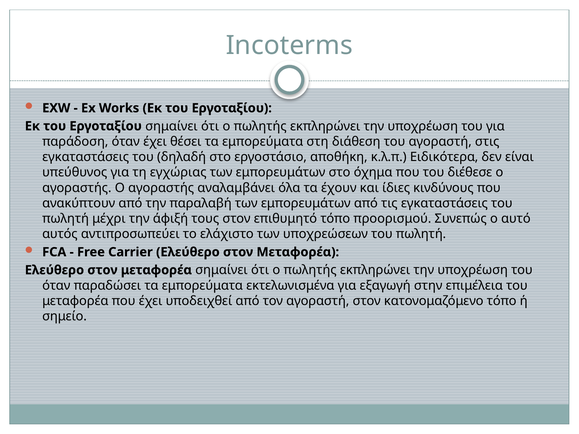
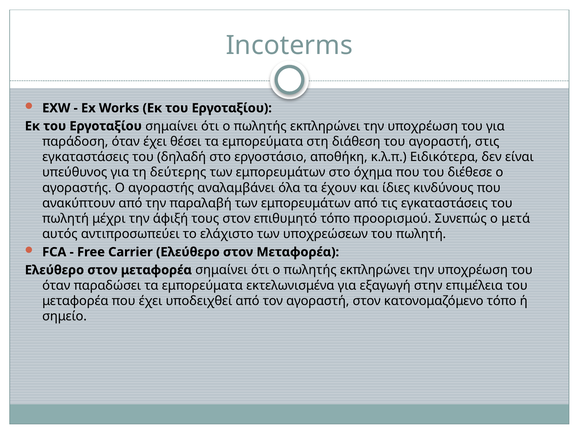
εγχώριας: εγχώριας -> δεύτερης
αυτό: αυτό -> μετά
